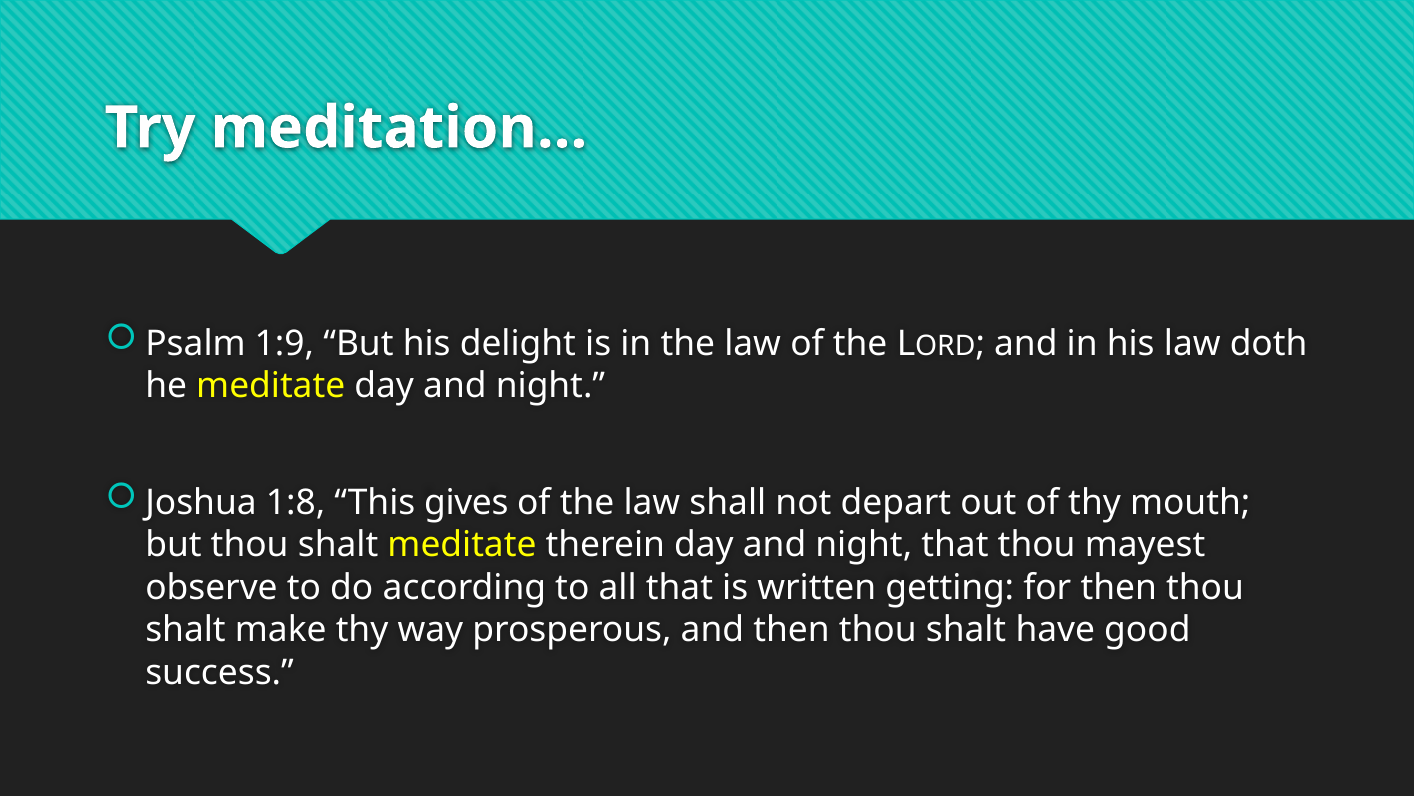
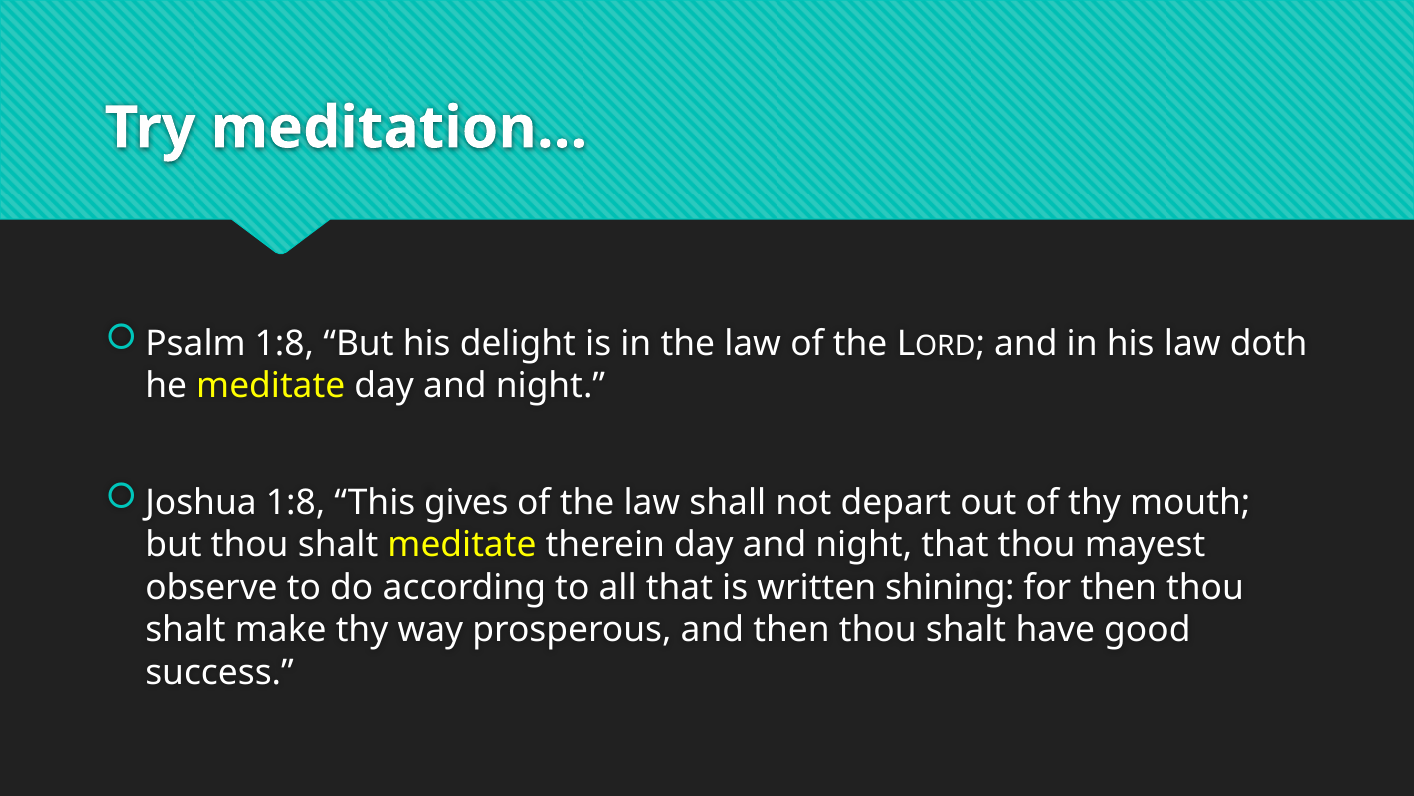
Psalm 1:9: 1:9 -> 1:8
getting: getting -> shining
